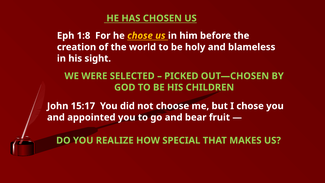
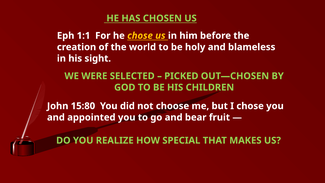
1:8: 1:8 -> 1:1
15:17: 15:17 -> 15:80
